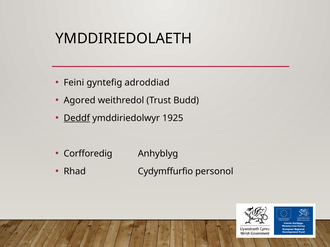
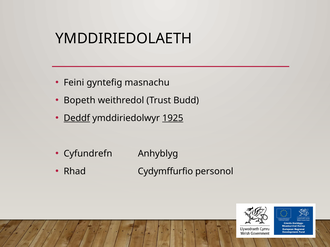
adroddiad: adroddiad -> masnachu
Agored: Agored -> Bopeth
1925 underline: none -> present
Corfforedig: Corfforedig -> Cyfundrefn
